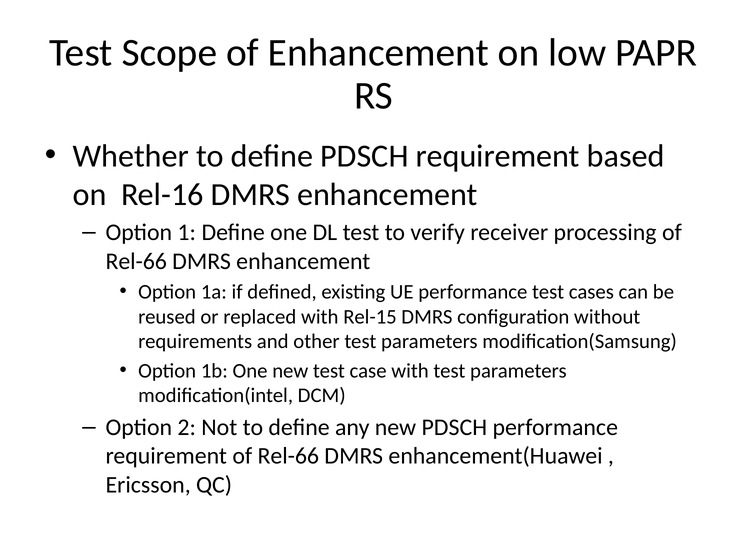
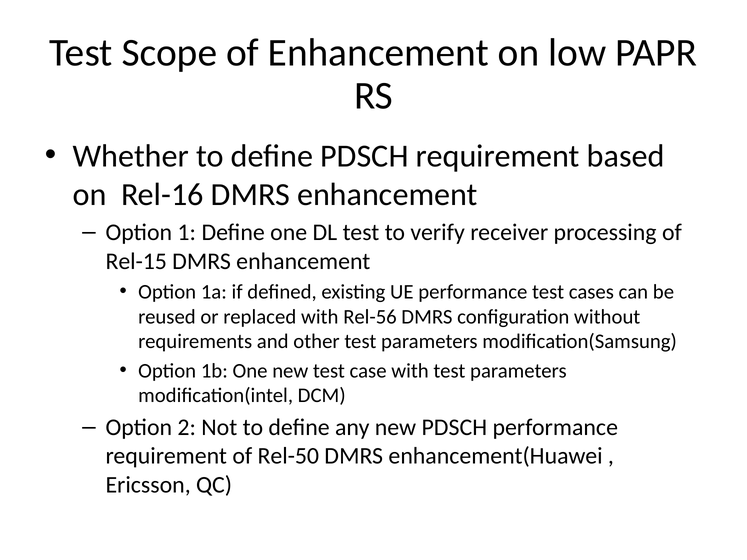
Rel-66 at (136, 261): Rel-66 -> Rel-15
Rel-15: Rel-15 -> Rel-56
requirement of Rel-66: Rel-66 -> Rel-50
